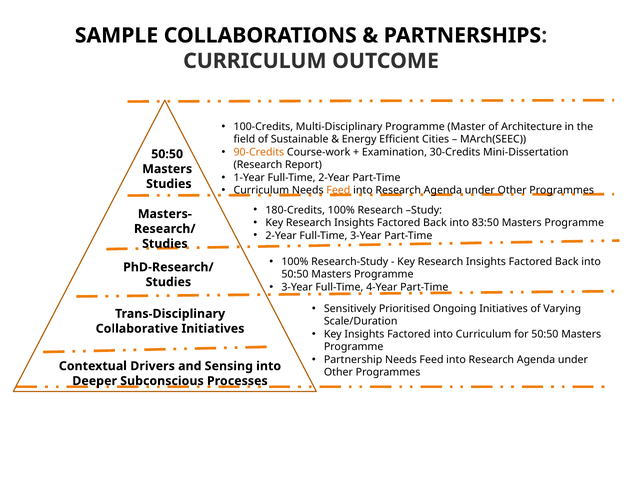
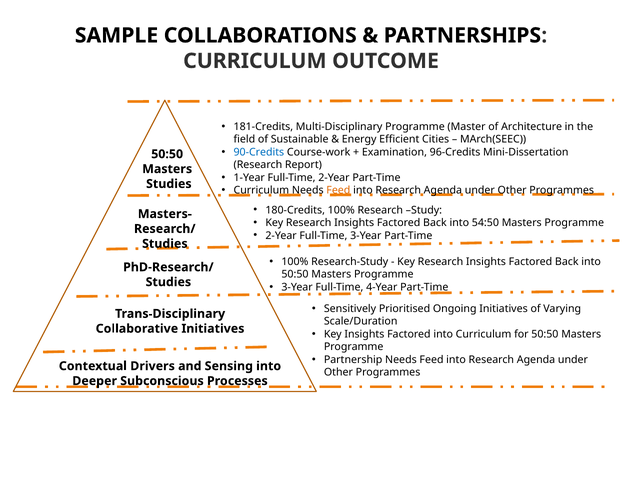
100-Credits: 100-Credits -> 181-Credits
90-Credits colour: orange -> blue
30-Credits: 30-Credits -> 96-Credits
83:50: 83:50 -> 54:50
